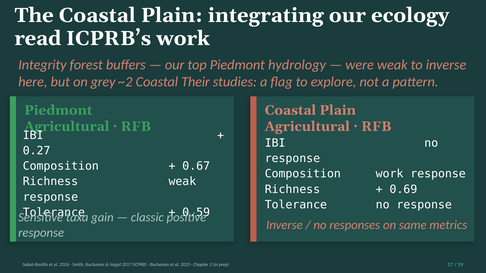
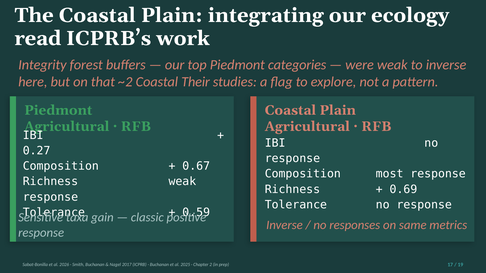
hydrology: hydrology -> categories
grey: grey -> that
Composition work: work -> most
